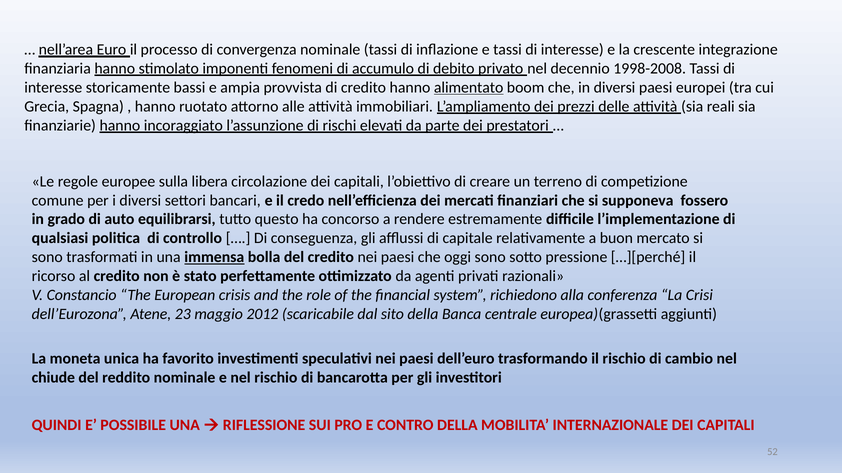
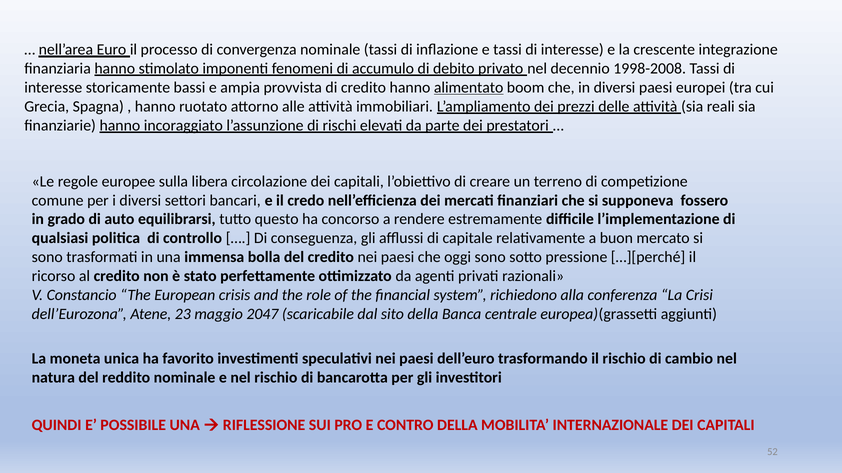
immensa underline: present -> none
2012: 2012 -> 2047
chiude: chiude -> natura
